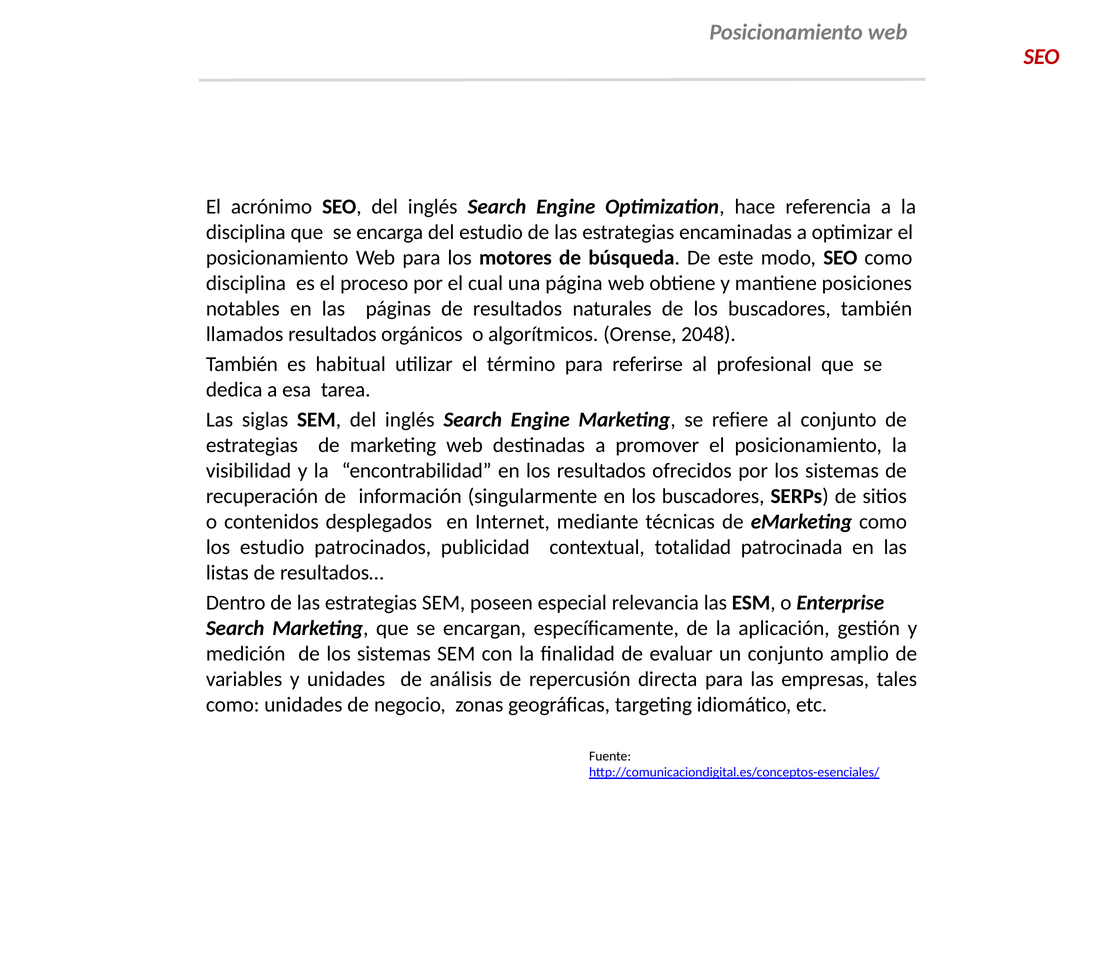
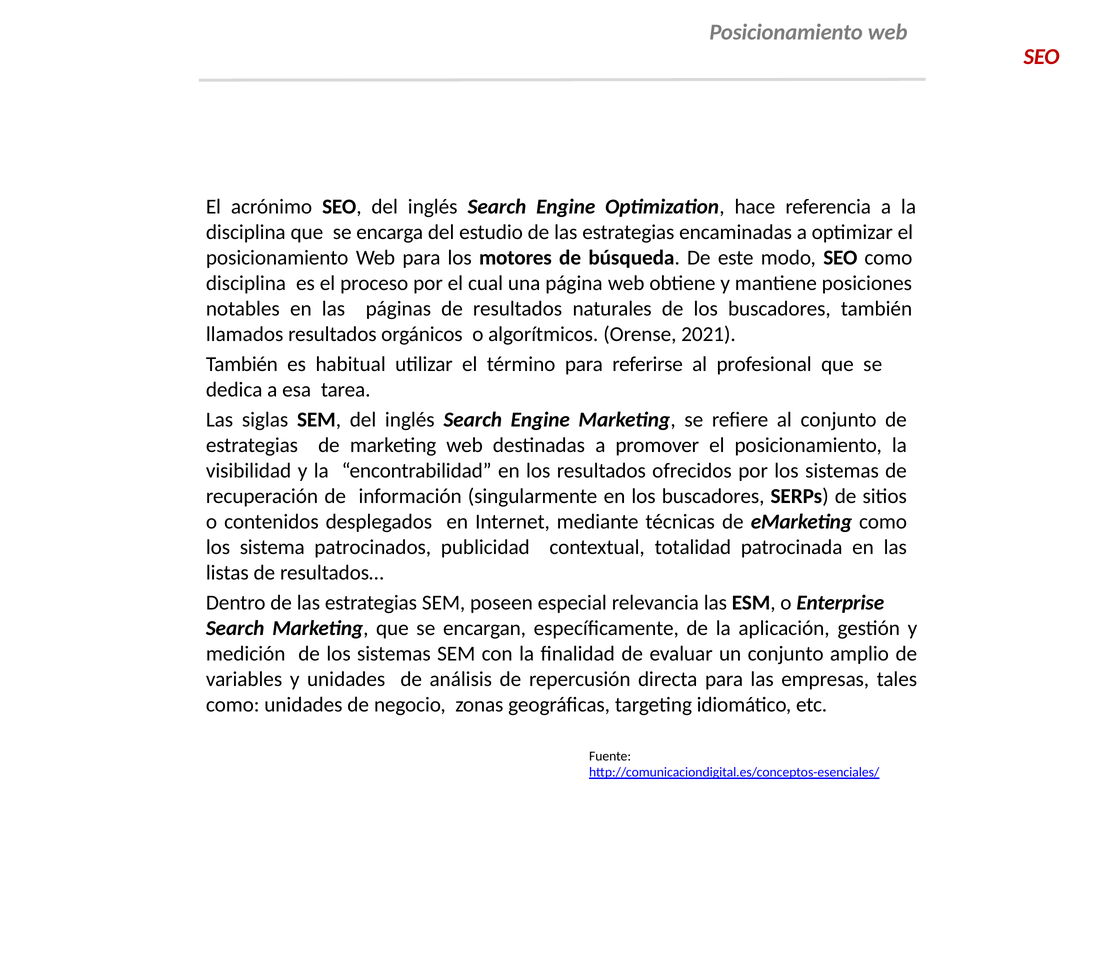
2048: 2048 -> 2021
los estudio: estudio -> sistema
